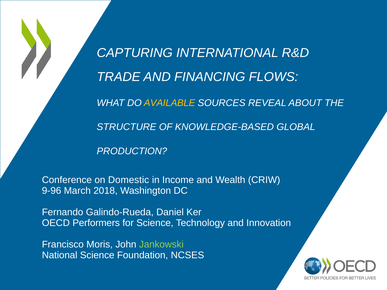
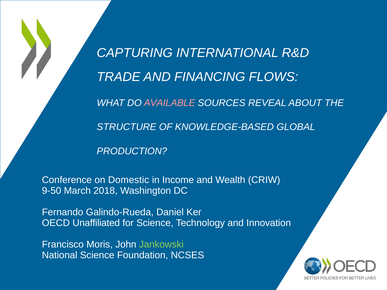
AVAILABLE colour: yellow -> pink
9-96: 9-96 -> 9-50
Performers: Performers -> Unaffiliated
